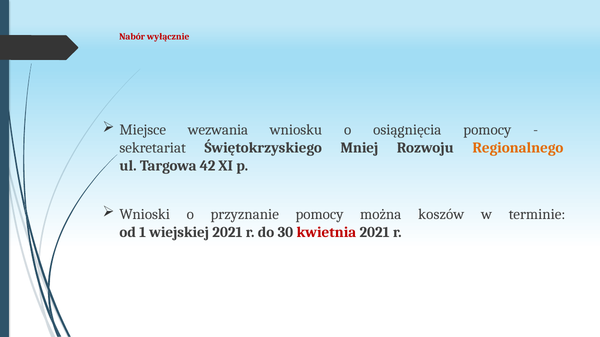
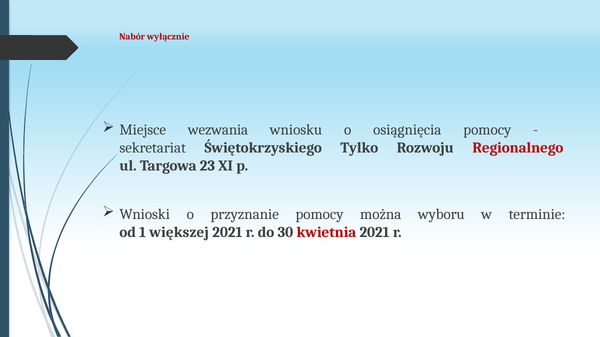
Mniej: Mniej -> Tylko
Regionalnego colour: orange -> red
42: 42 -> 23
koszów: koszów -> wyboru
wiejskiej: wiejskiej -> większej
